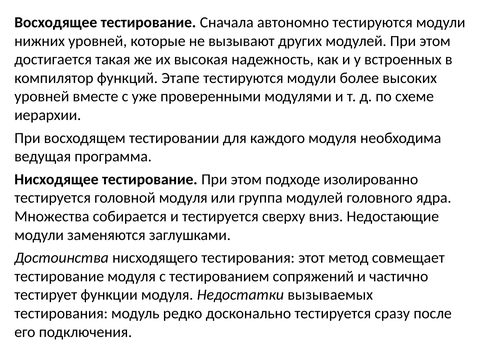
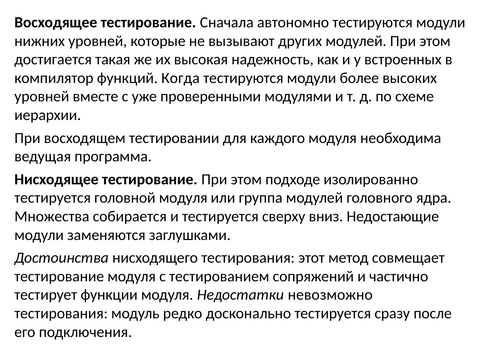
Этапе: Этапе -> Когда
вызываемых: вызываемых -> невозможно
